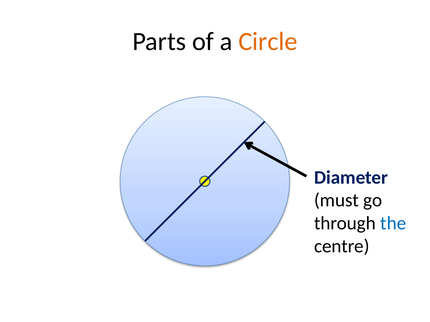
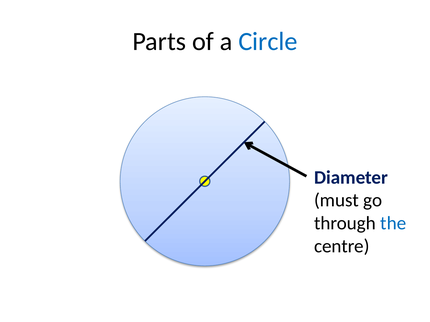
Circle colour: orange -> blue
